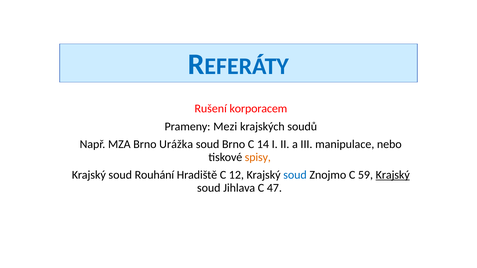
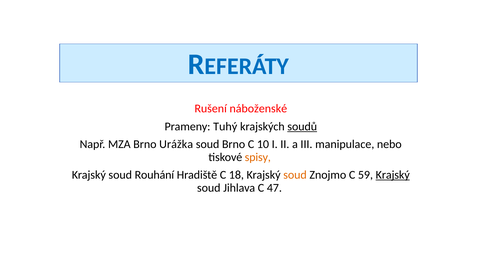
korporacem: korporacem -> náboženské
Mezi: Mezi -> Tuhý
soudů underline: none -> present
14: 14 -> 10
12: 12 -> 18
soud at (295, 175) colour: blue -> orange
